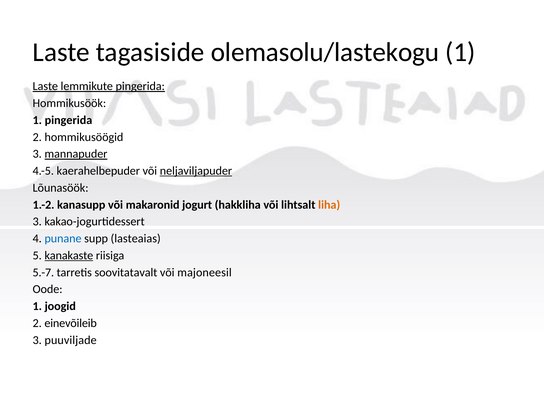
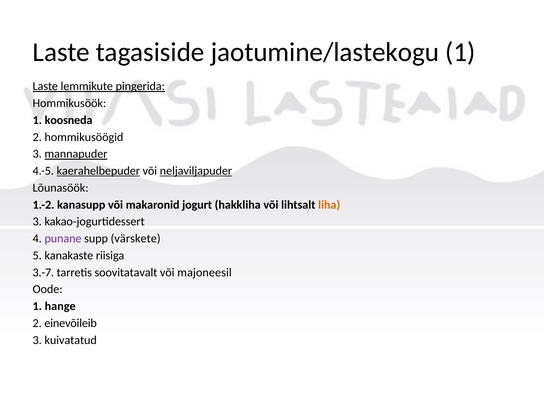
olemasolu/lastekogu: olemasolu/lastekogu -> jaotumine/lastekogu
1 pingerida: pingerida -> koosneda
kaerahelbepuder underline: none -> present
punane colour: blue -> purple
lasteaias: lasteaias -> värskete
kanakaste underline: present -> none
5.-7: 5.-7 -> 3.-7
joogid: joogid -> hange
puuviljade: puuviljade -> kuivatatud
